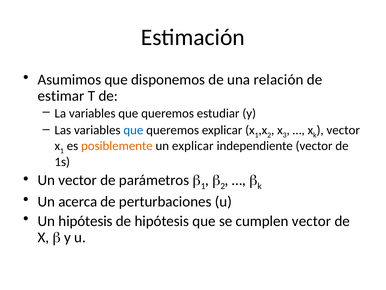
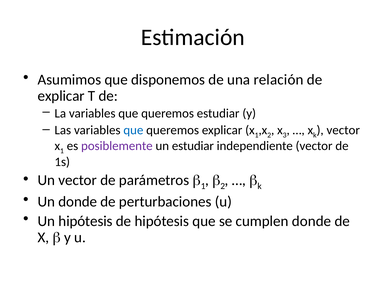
estimar at (61, 96): estimar -> explicar
posiblemente colour: orange -> purple
un explicar: explicar -> estudiar
Un acerca: acerca -> donde
cumplen vector: vector -> donde
